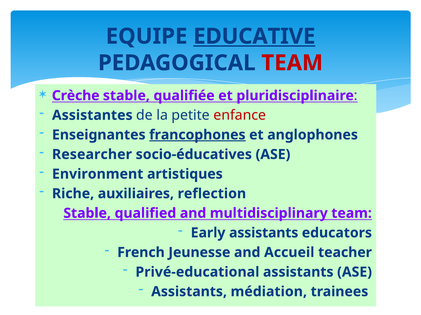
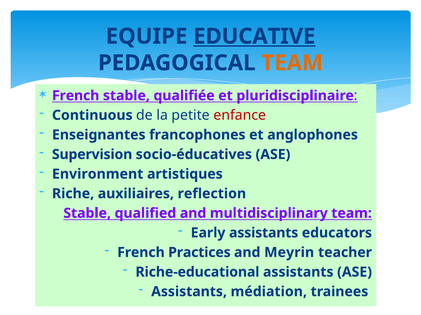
TEAM at (292, 63) colour: red -> orange
Crèche at (76, 96): Crèche -> French
Assistantes: Assistantes -> Continuous
francophones underline: present -> none
Researcher: Researcher -> Supervision
Jeunesse: Jeunesse -> Practices
Accueil: Accueil -> Meyrin
Privé-educational: Privé-educational -> Riche-educational
